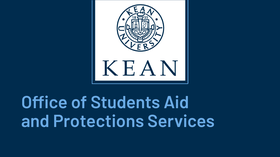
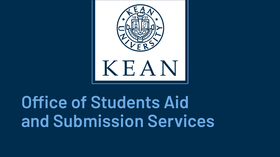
Protections: Protections -> Submission
